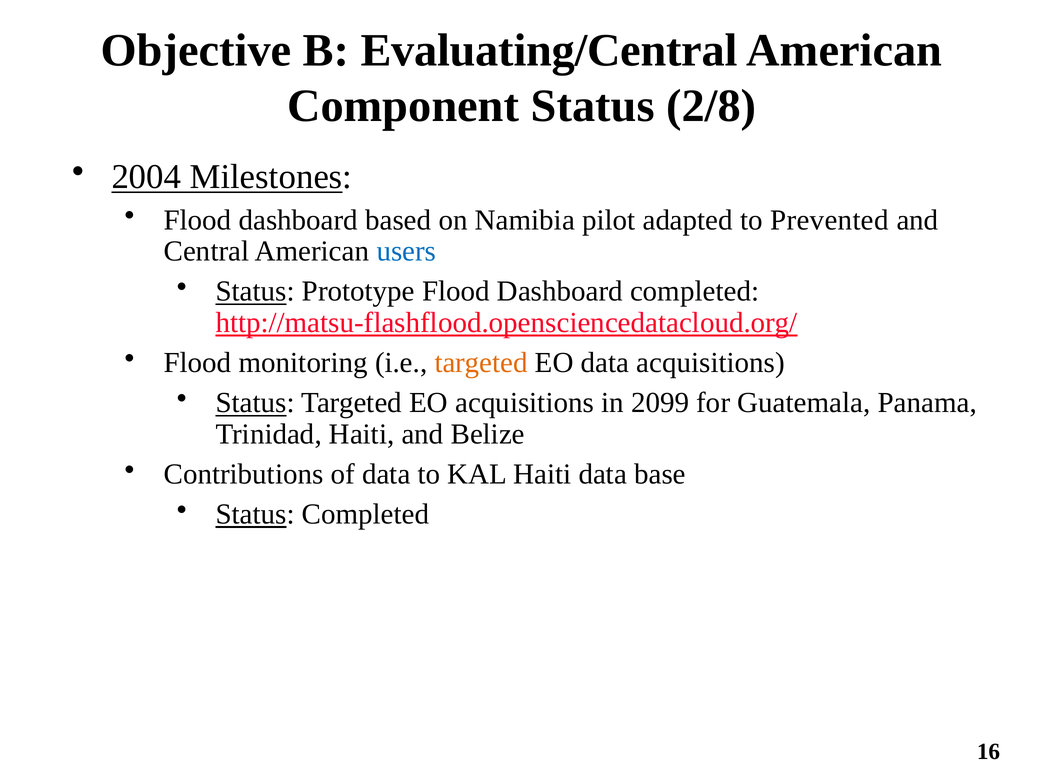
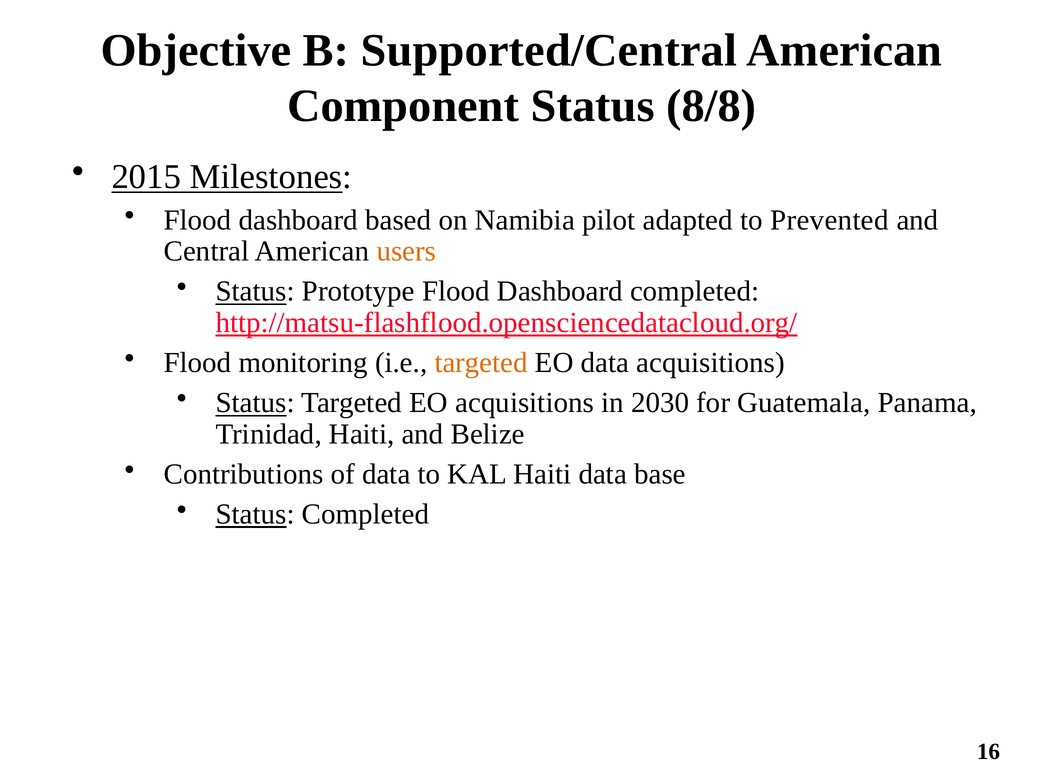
Evaluating/Central: Evaluating/Central -> Supported/Central
2/8: 2/8 -> 8/8
2004: 2004 -> 2015
users colour: blue -> orange
2099: 2099 -> 2030
